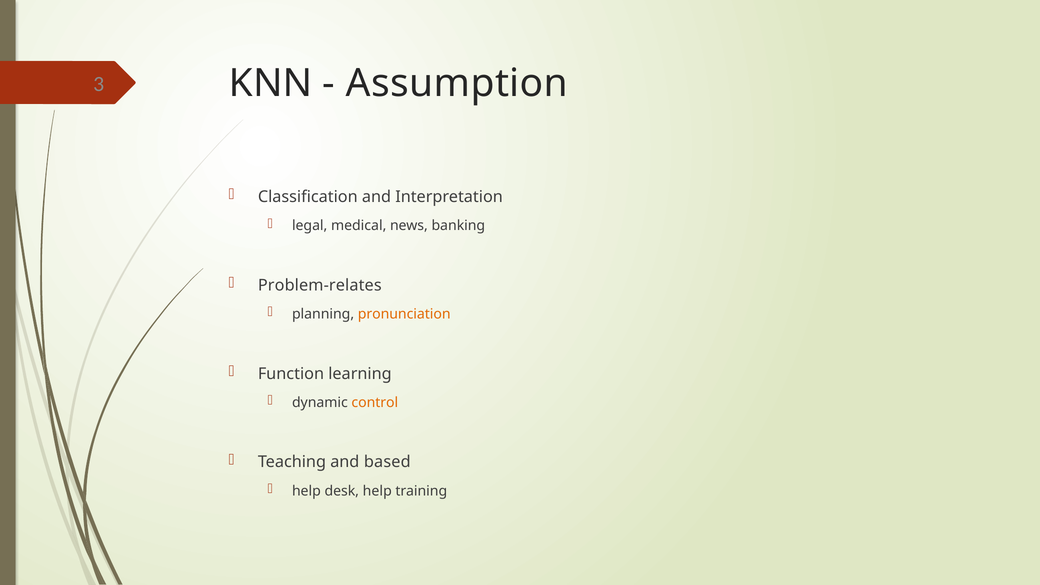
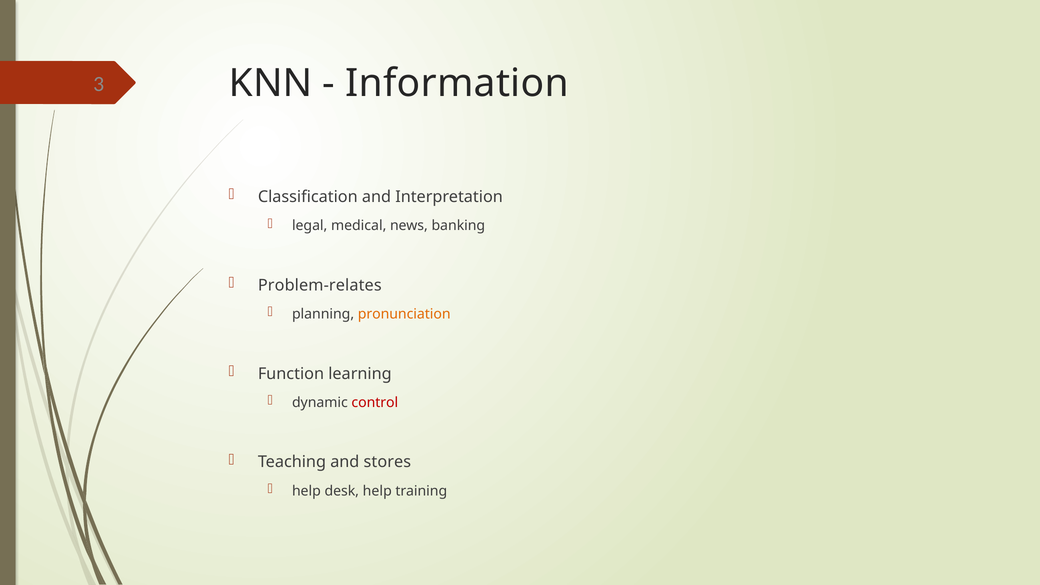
Assumption: Assumption -> Information
control colour: orange -> red
based: based -> stores
